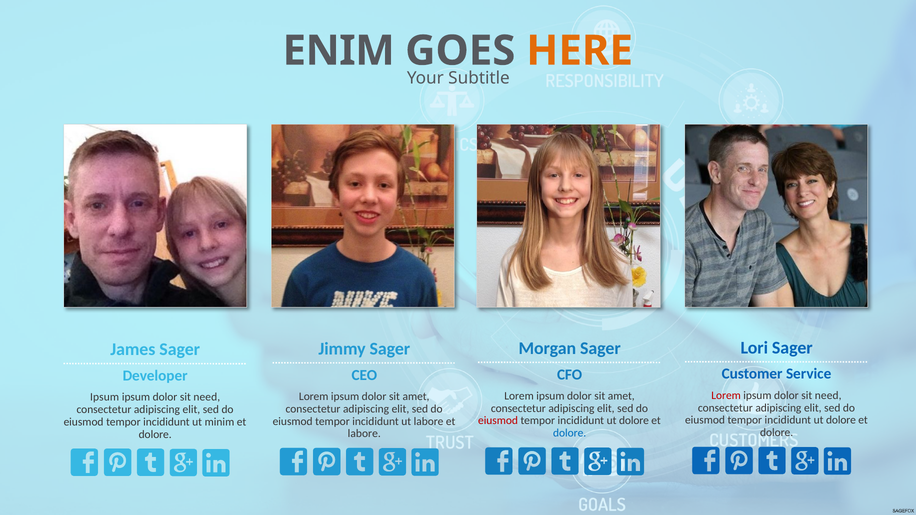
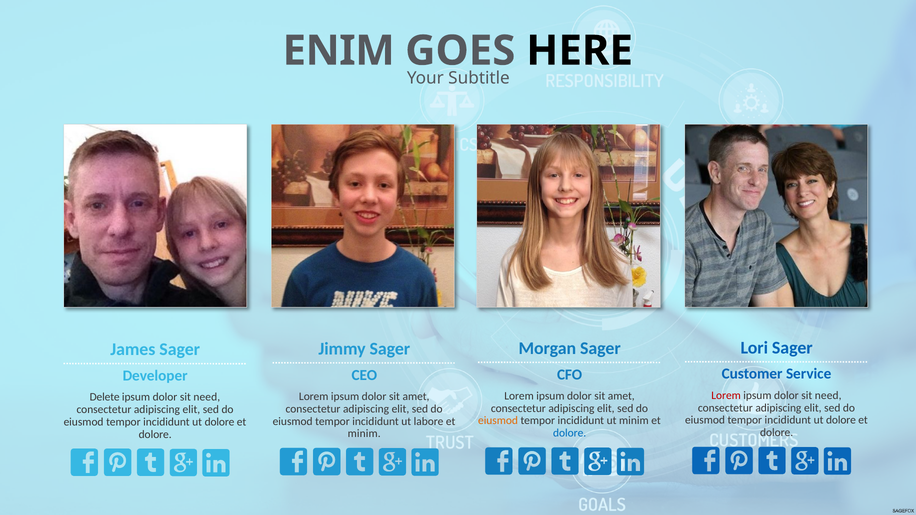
HERE colour: orange -> black
Ipsum at (105, 397): Ipsum -> Delete
eiusmod at (498, 421) colour: red -> orange
dolore at (634, 421): dolore -> minim
minim at (219, 422): minim -> dolore
labore at (364, 434): labore -> minim
